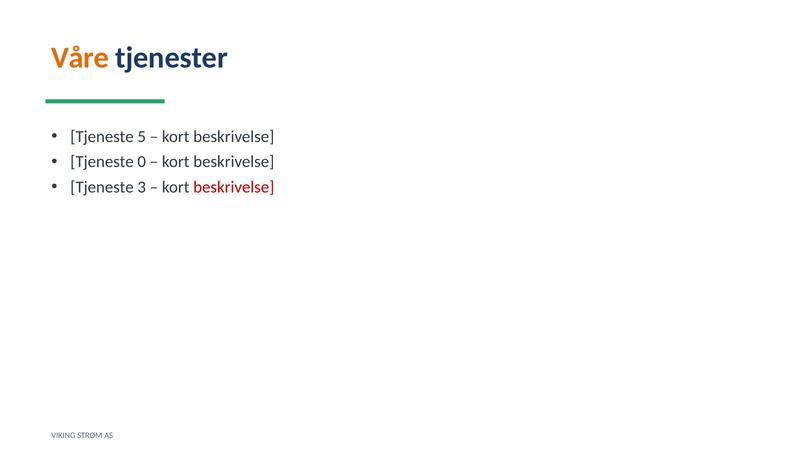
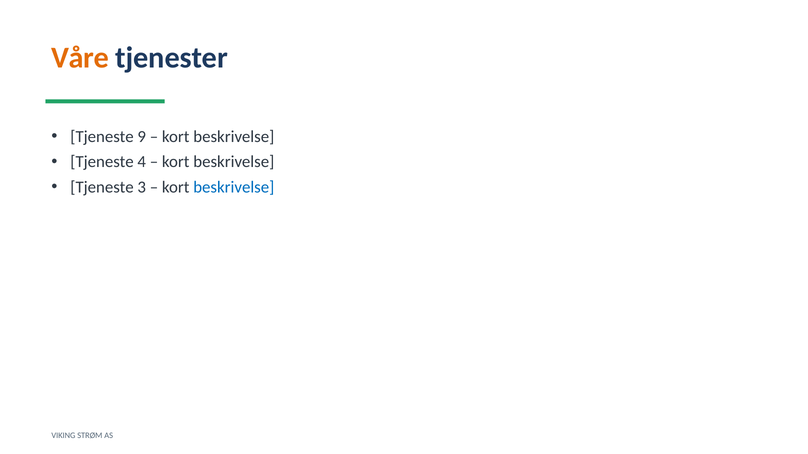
5: 5 -> 9
0: 0 -> 4
beskrivelse at (234, 187) colour: red -> blue
